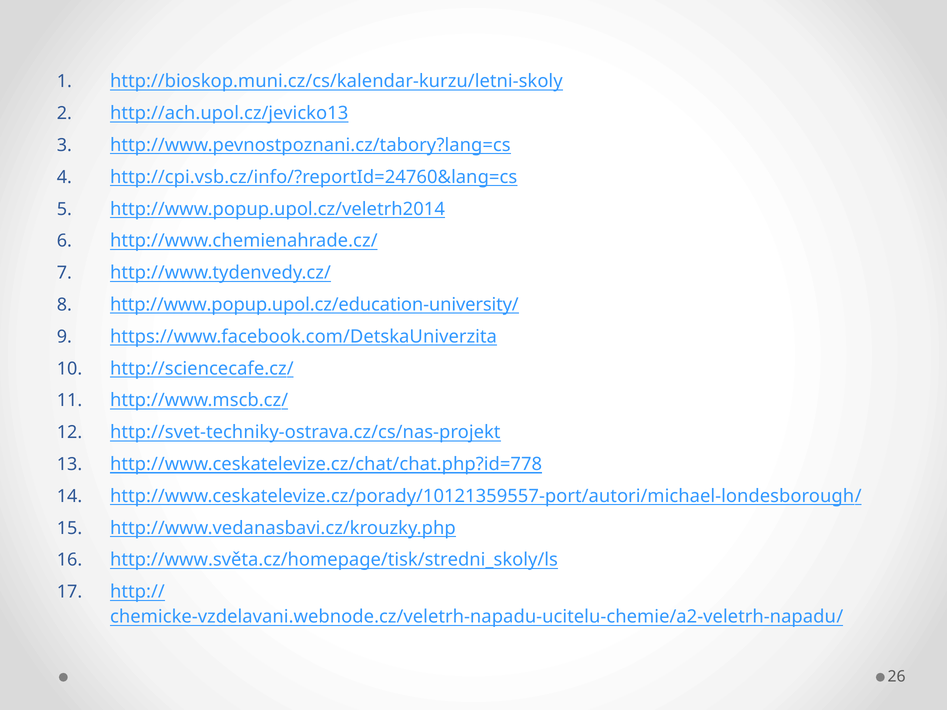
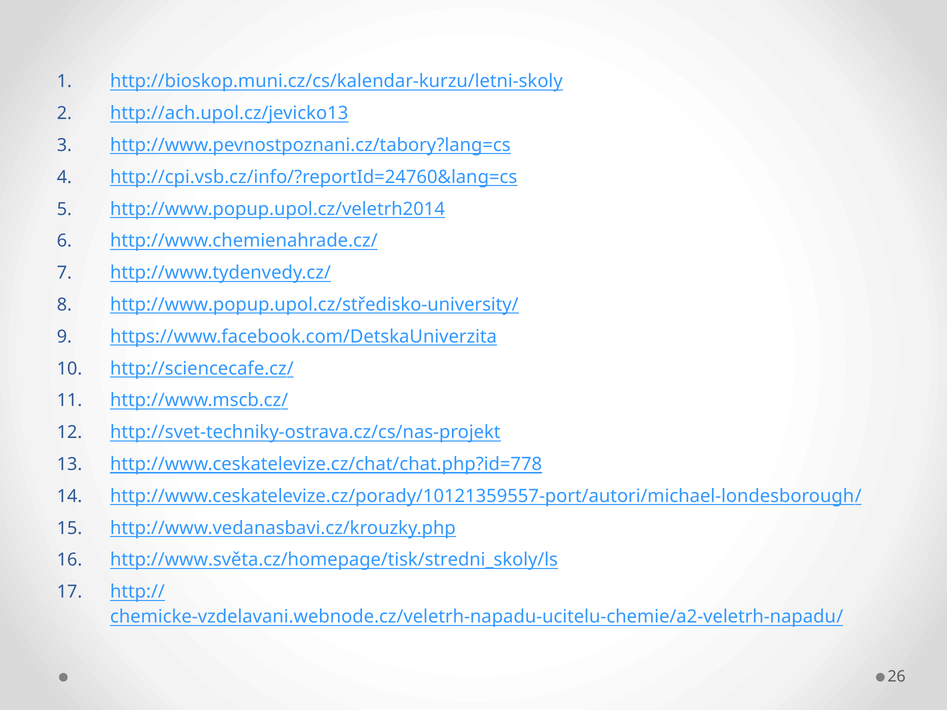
http://www.popup.upol.cz/education-university/: http://www.popup.upol.cz/education-university/ -> http://www.popup.upol.cz/středisko-university/
